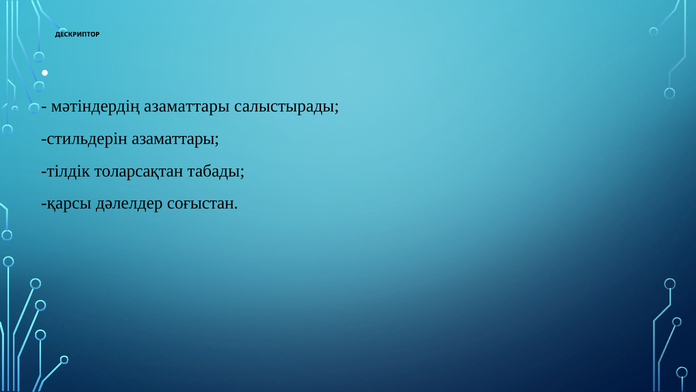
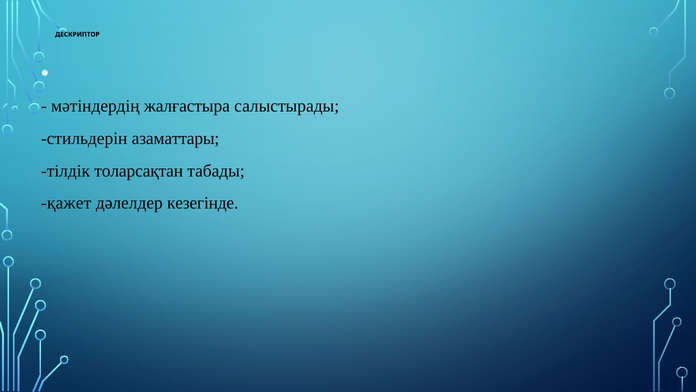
мәтіндердің азаматтары: азаматтары -> жалғастыра
қарсы: қарсы -> қажет
соғыстан: соғыстан -> кезегінде
